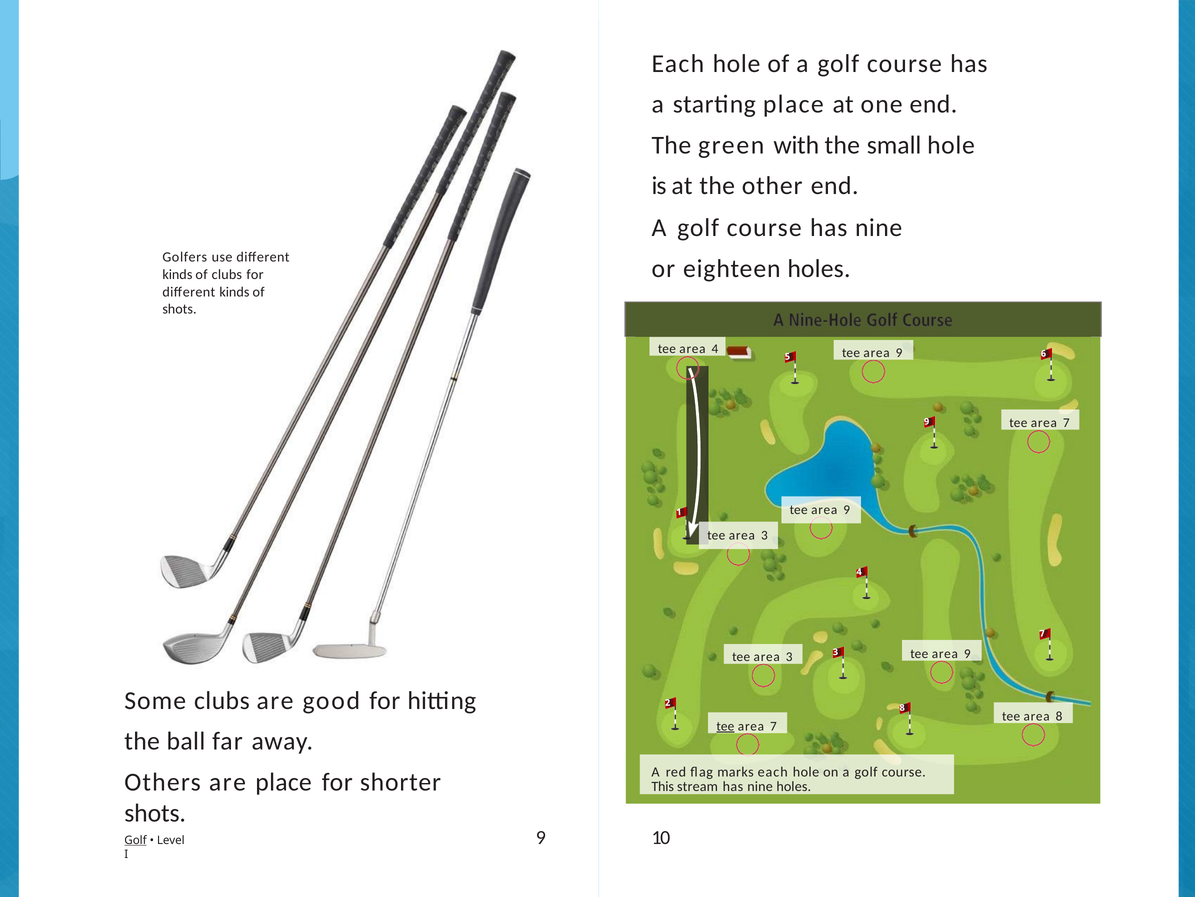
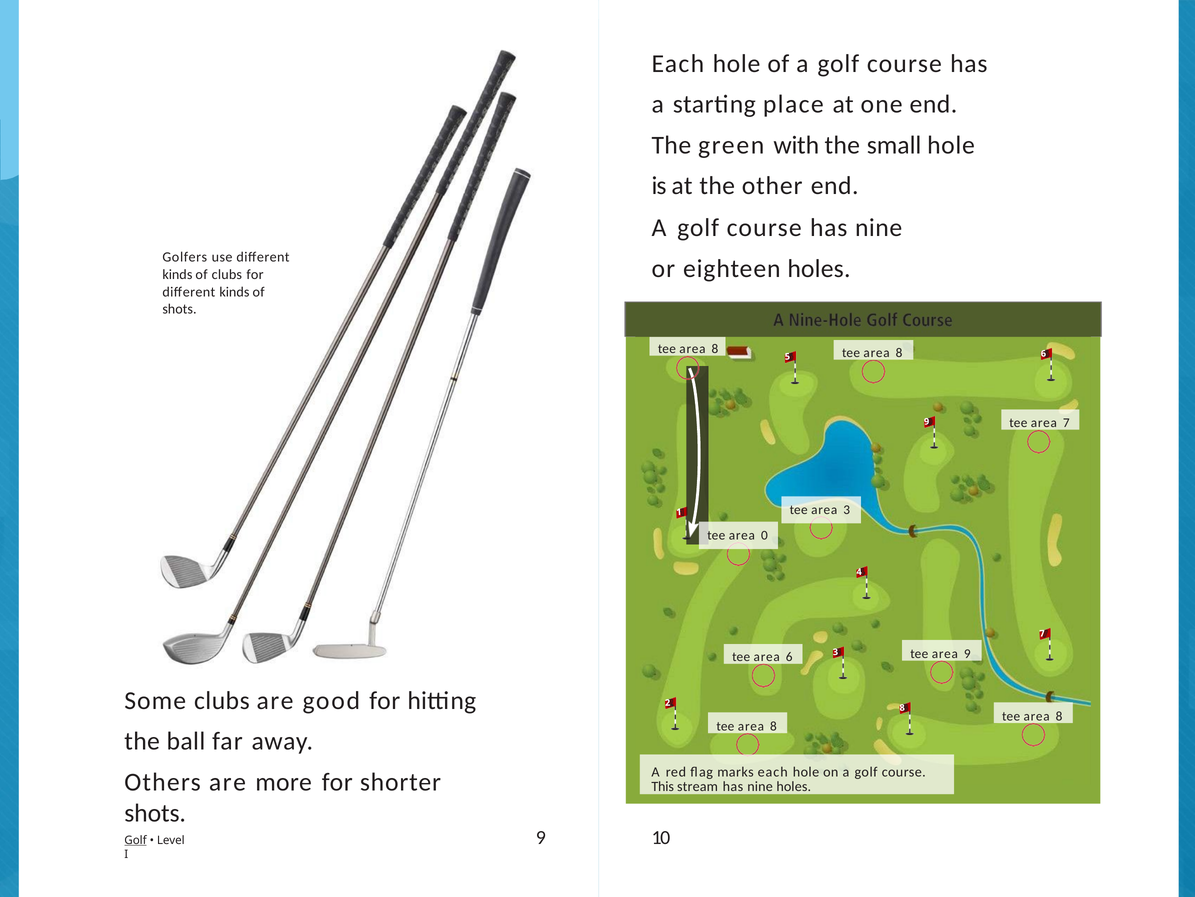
4 at (715, 348): 4 -> 8
9 at (899, 352): 9 -> 8
9 at (847, 509): 9 -> 3
3 at (764, 535): 3 -> 0
3 at (789, 656): 3 -> 6
tee at (725, 726) underline: present -> none
7 at (773, 726): 7 -> 8
are place: place -> more
